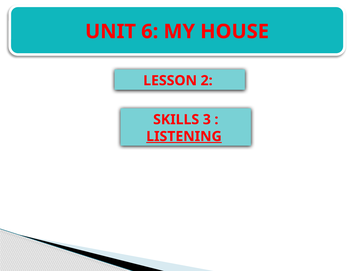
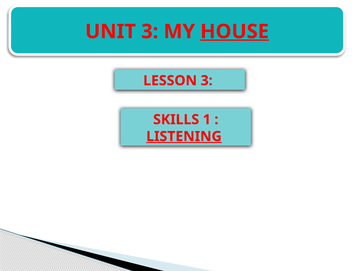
UNIT 6: 6 -> 3
HOUSE underline: none -> present
LESSON 2: 2 -> 3
3: 3 -> 1
